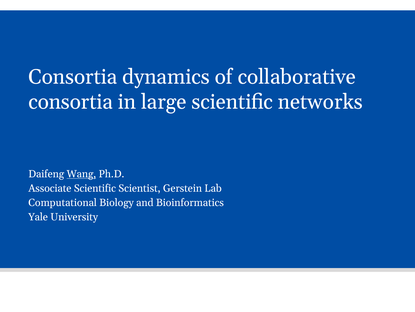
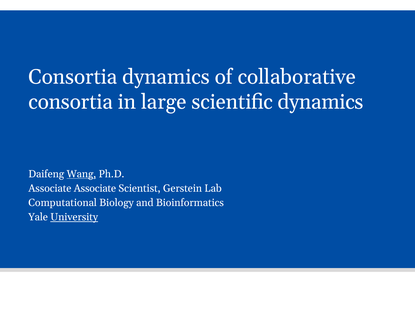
scientific networks: networks -> dynamics
Associate Scientific: Scientific -> Associate
University underline: none -> present
